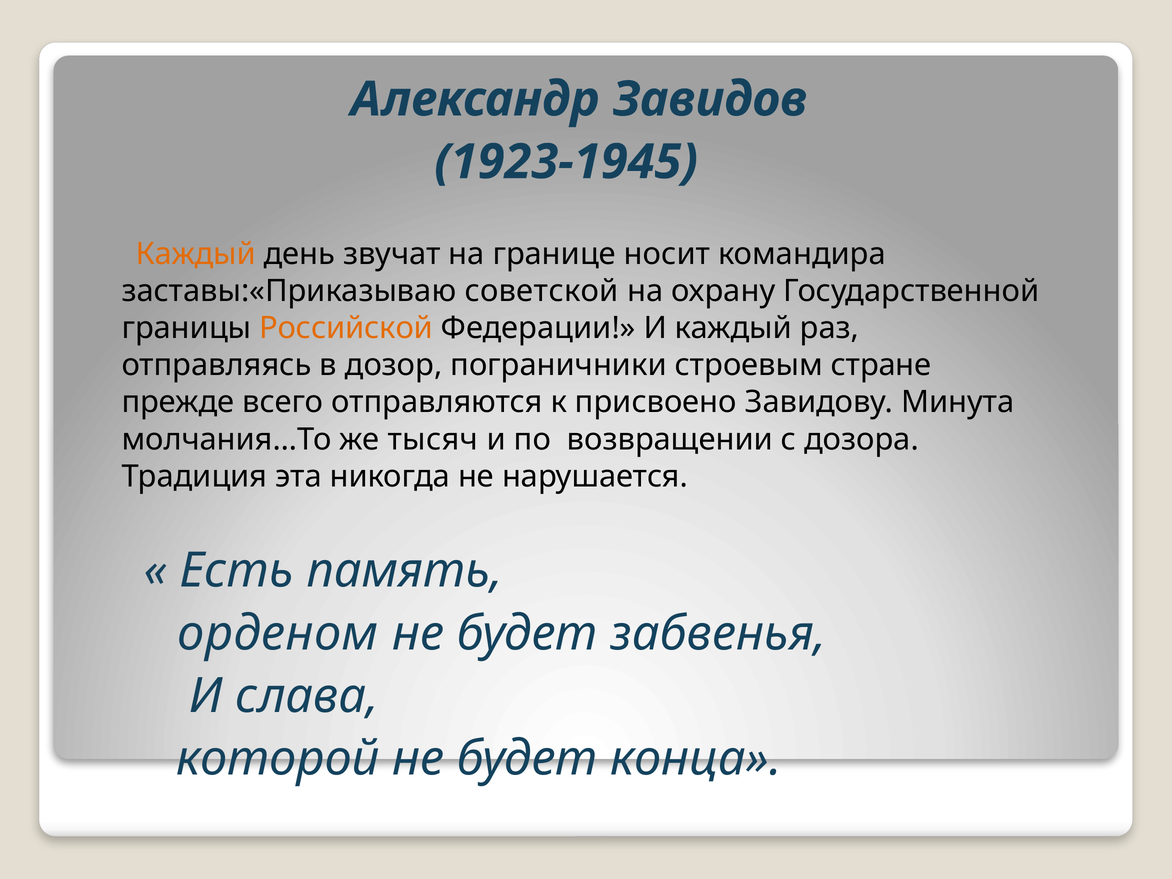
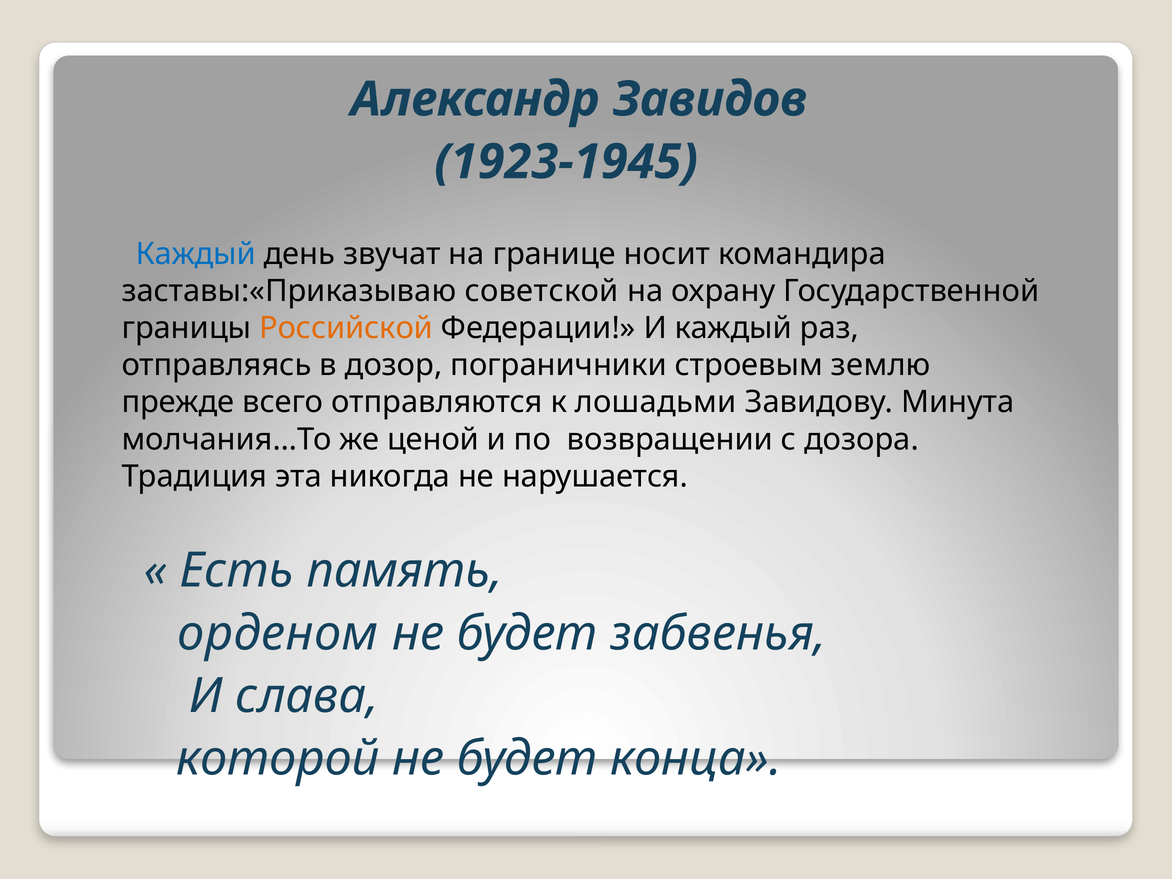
Каждый at (196, 254) colour: orange -> blue
стране: стране -> землю
присвоено: присвоено -> лошадьми
тысяч: тысяч -> ценой
